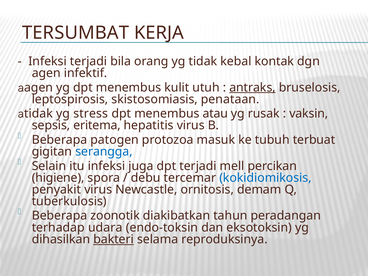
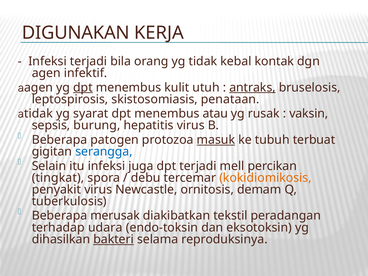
TERSUMBAT: TERSUMBAT -> DIGUNAKAN
dpt at (83, 87) underline: none -> present
stress: stress -> syarat
eritema: eritema -> burung
masuk underline: none -> present
higiene: higiene -> tingkat
kokidiomikosis colour: blue -> orange
zoonotik: zoonotik -> merusak
tahun: tahun -> tekstil
